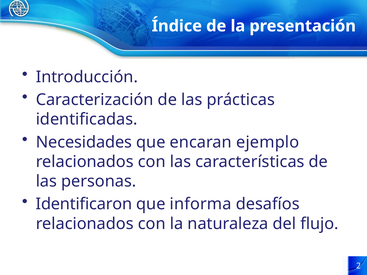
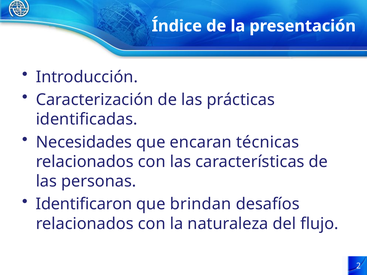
ejemplo: ejemplo -> técnicas
informa: informa -> brindan
